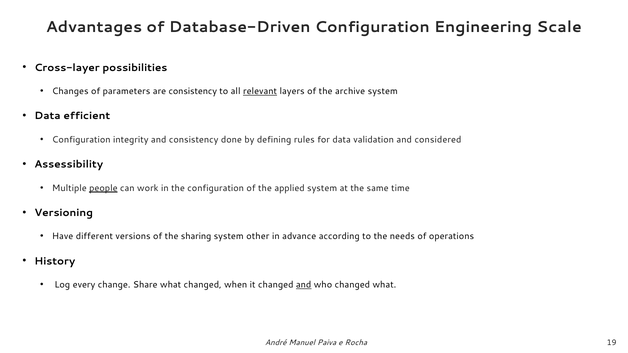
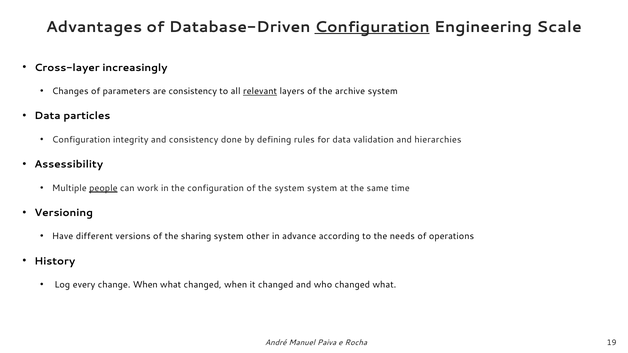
Configuration at (372, 27) underline: none -> present
possibilities: possibilities -> increasingly
efficient: efficient -> particles
considered: considered -> hierarchies
the applied: applied -> system
change Share: Share -> When
and at (304, 285) underline: present -> none
